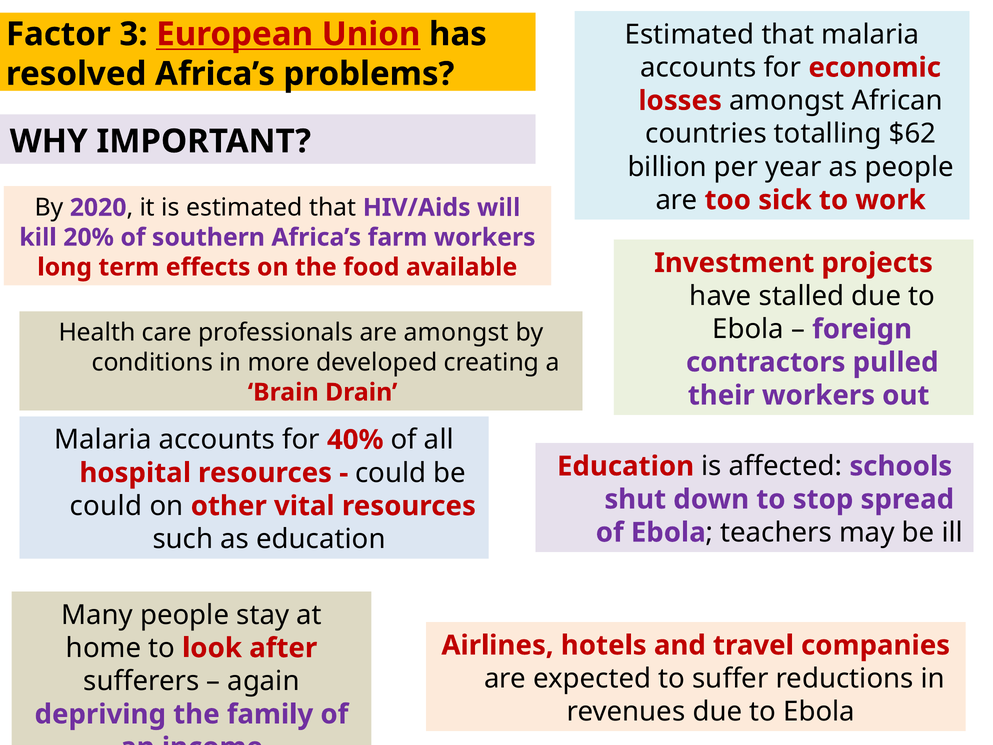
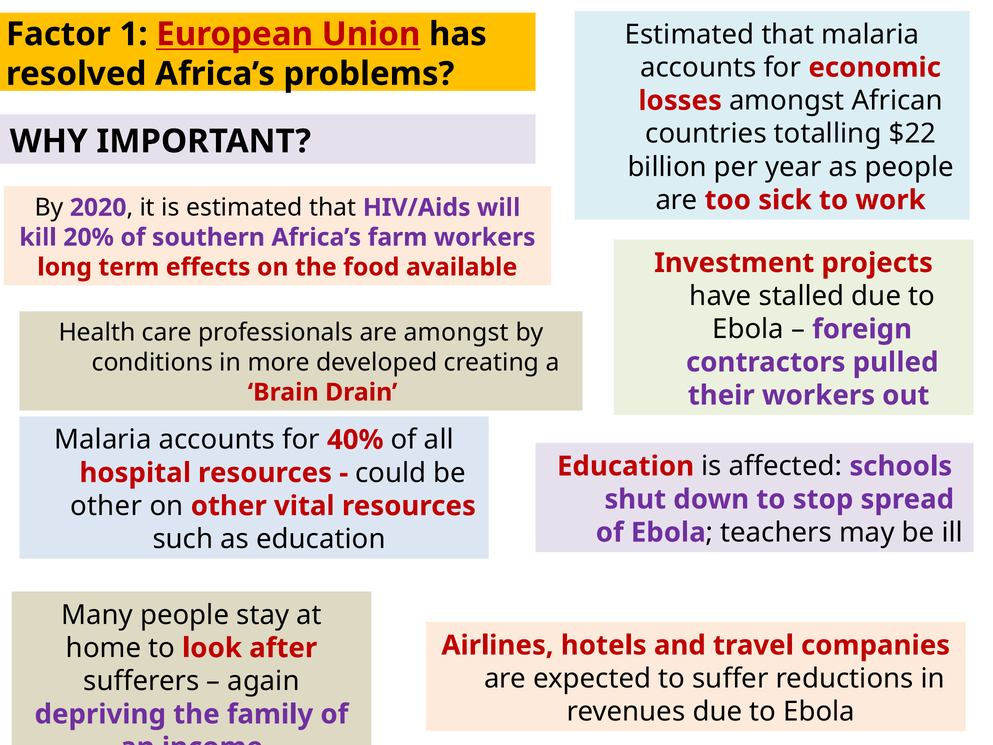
3: 3 -> 1
$62: $62 -> $22
could at (106, 506): could -> other
